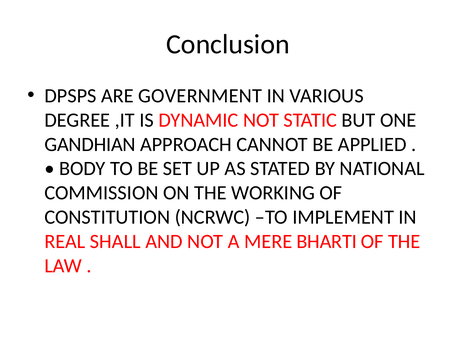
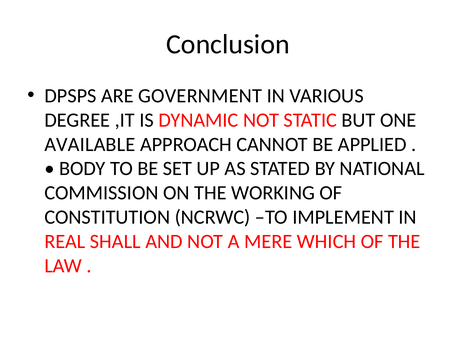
GANDHIAN: GANDHIAN -> AVAILABLE
BHARTI: BHARTI -> WHICH
